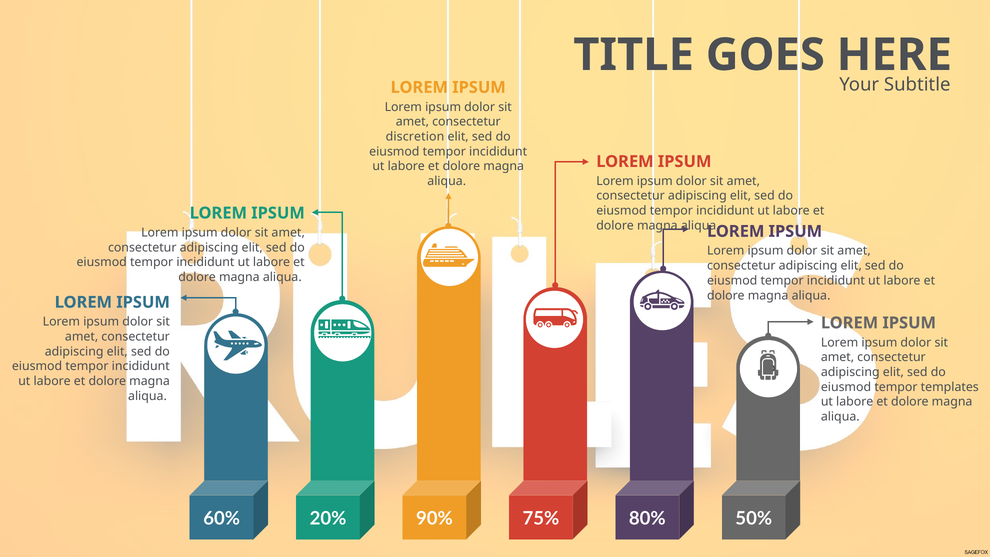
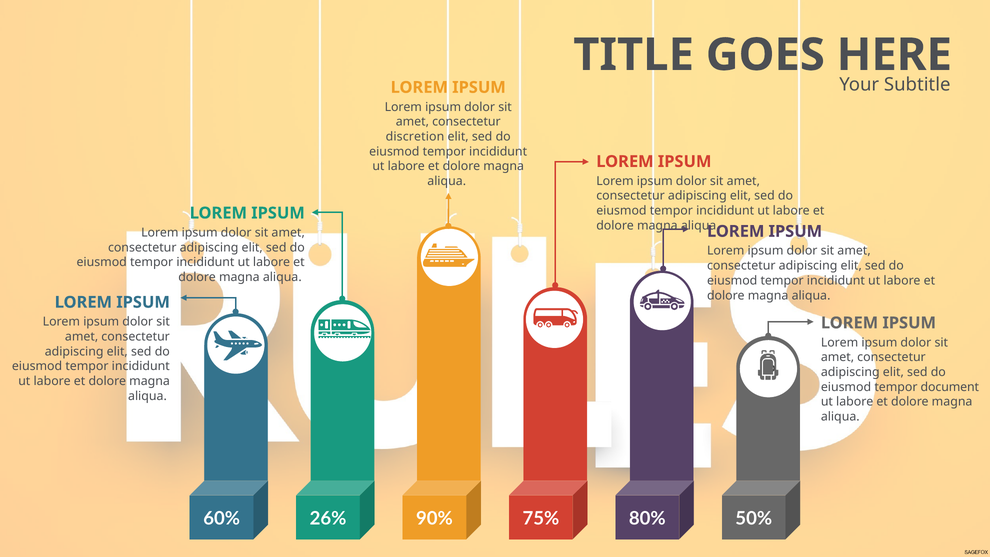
templates: templates -> document
20%: 20% -> 26%
